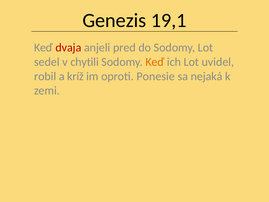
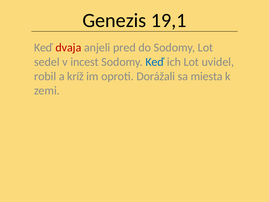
chytili: chytili -> incest
Keď at (155, 62) colour: orange -> blue
Ponesie: Ponesie -> Dorážali
nejaká: nejaká -> miesta
